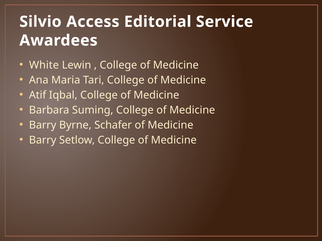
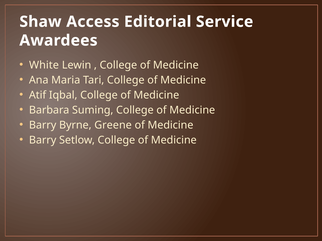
Silvio: Silvio -> Shaw
Schafer: Schafer -> Greene
